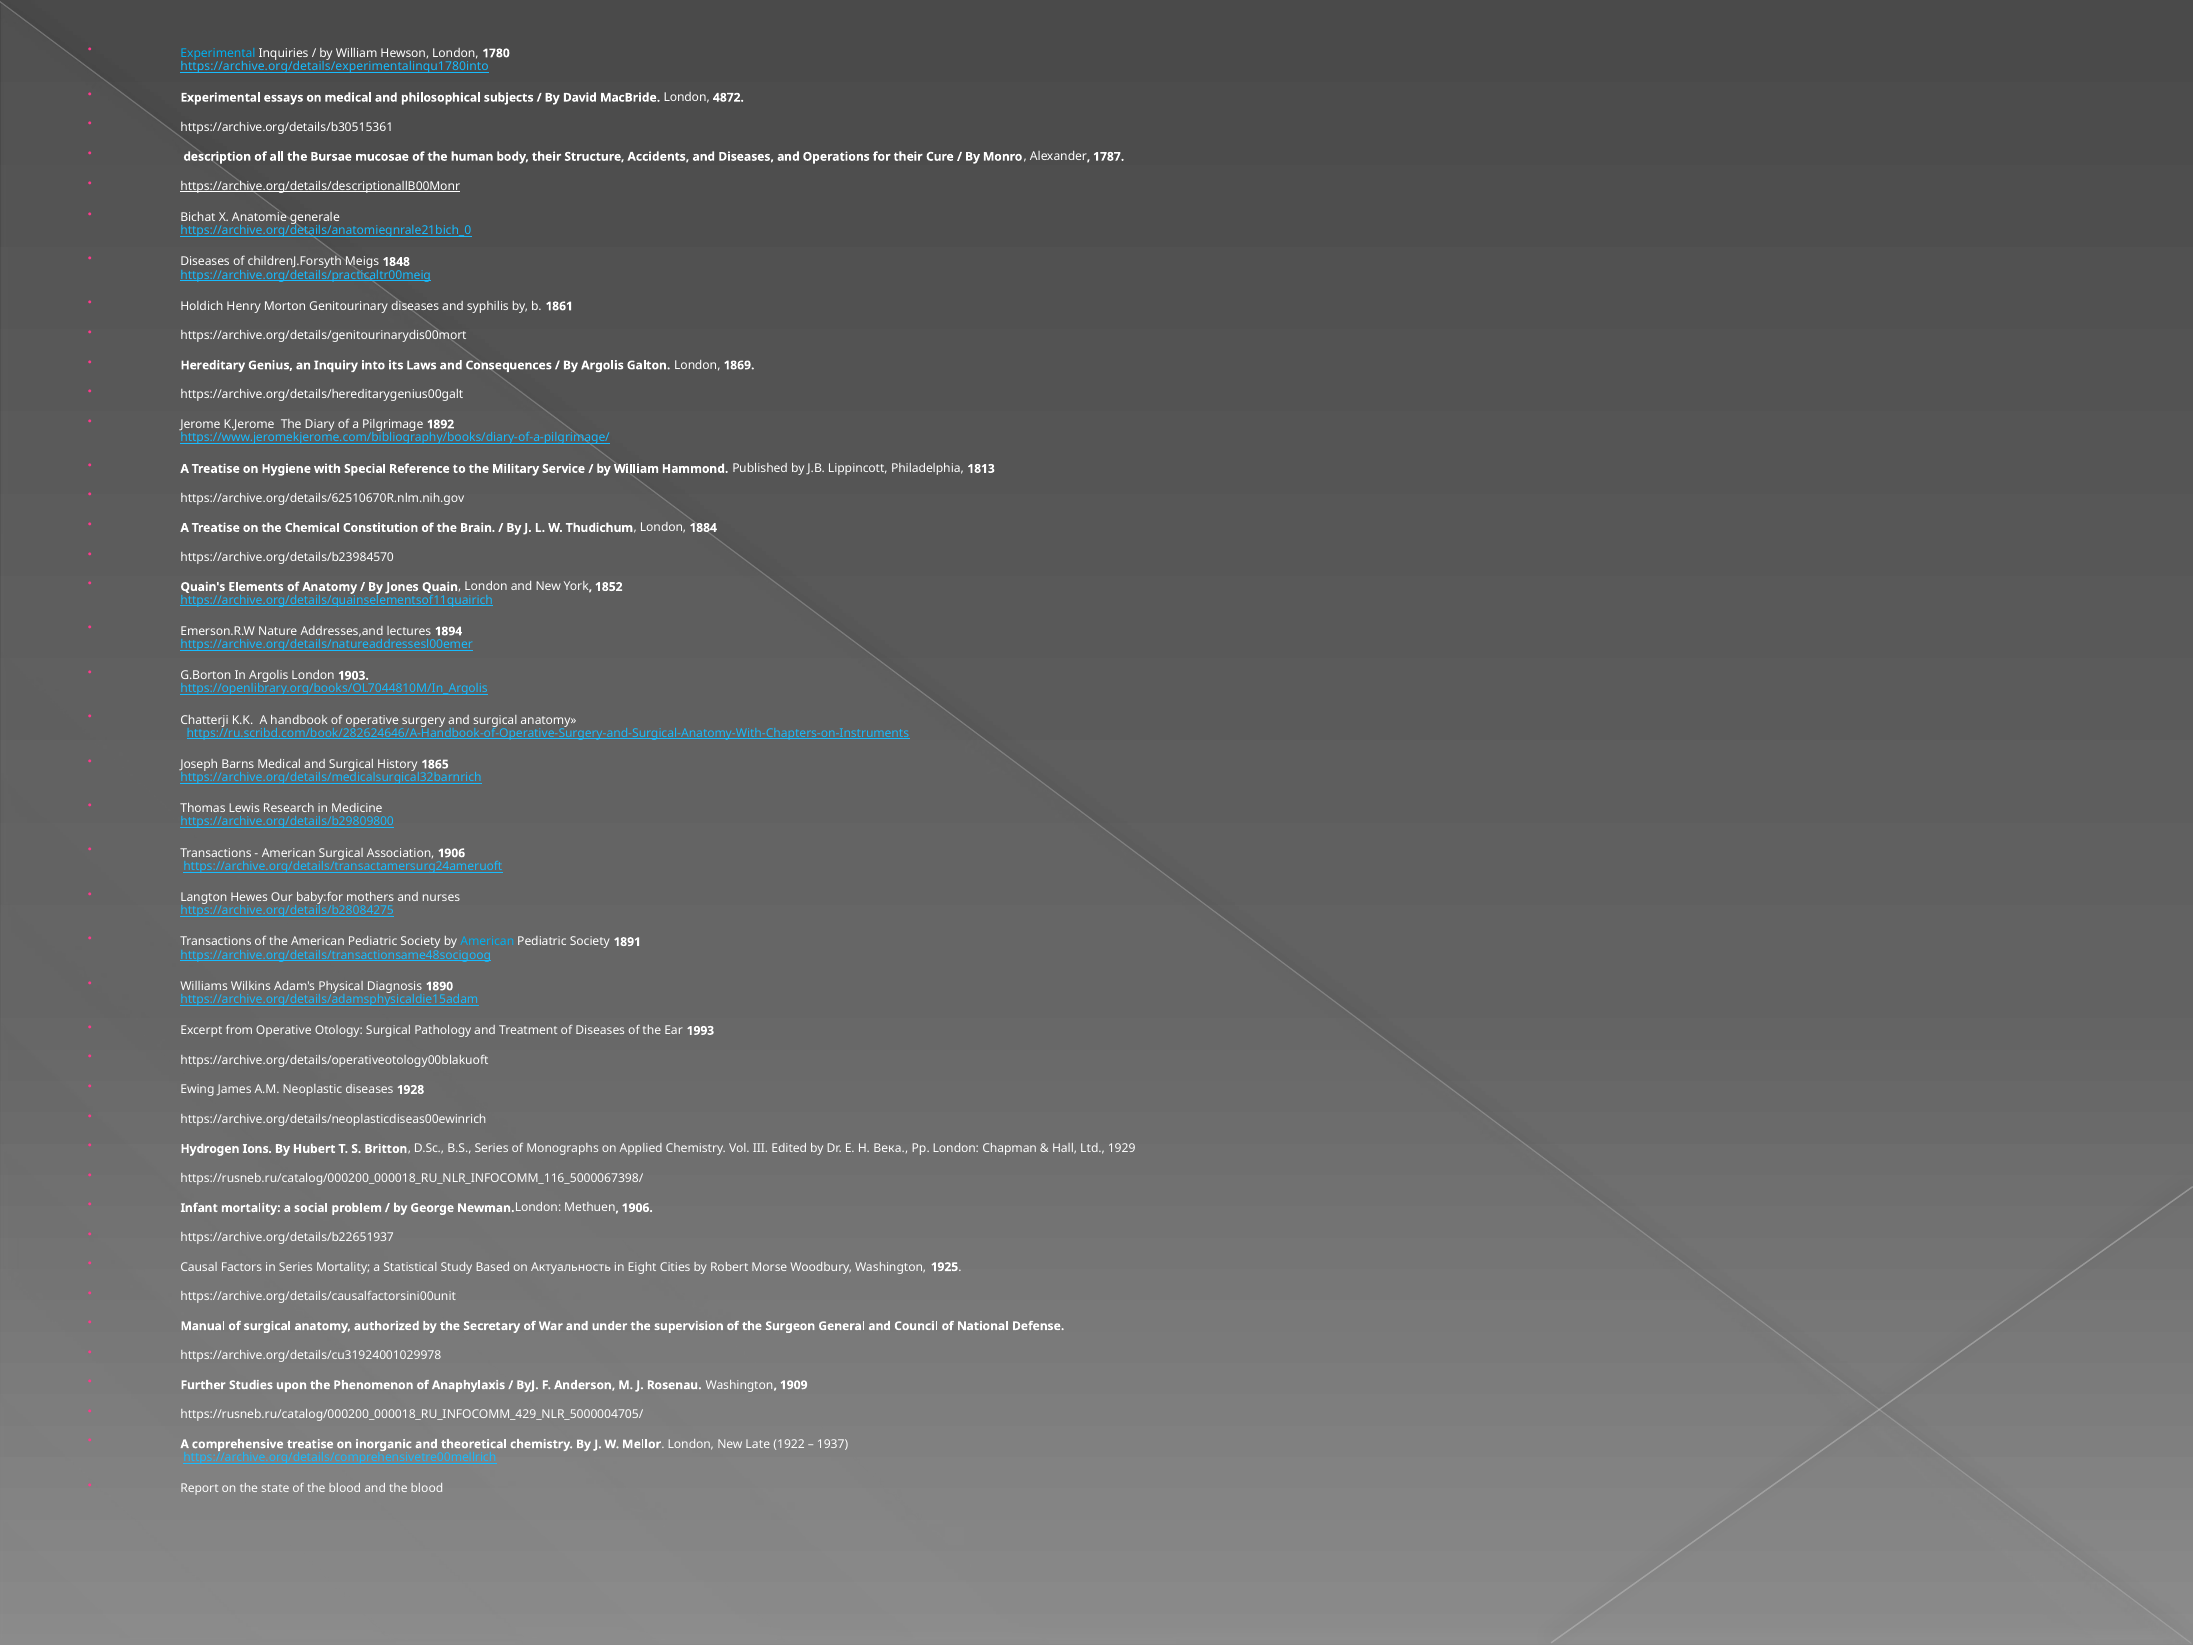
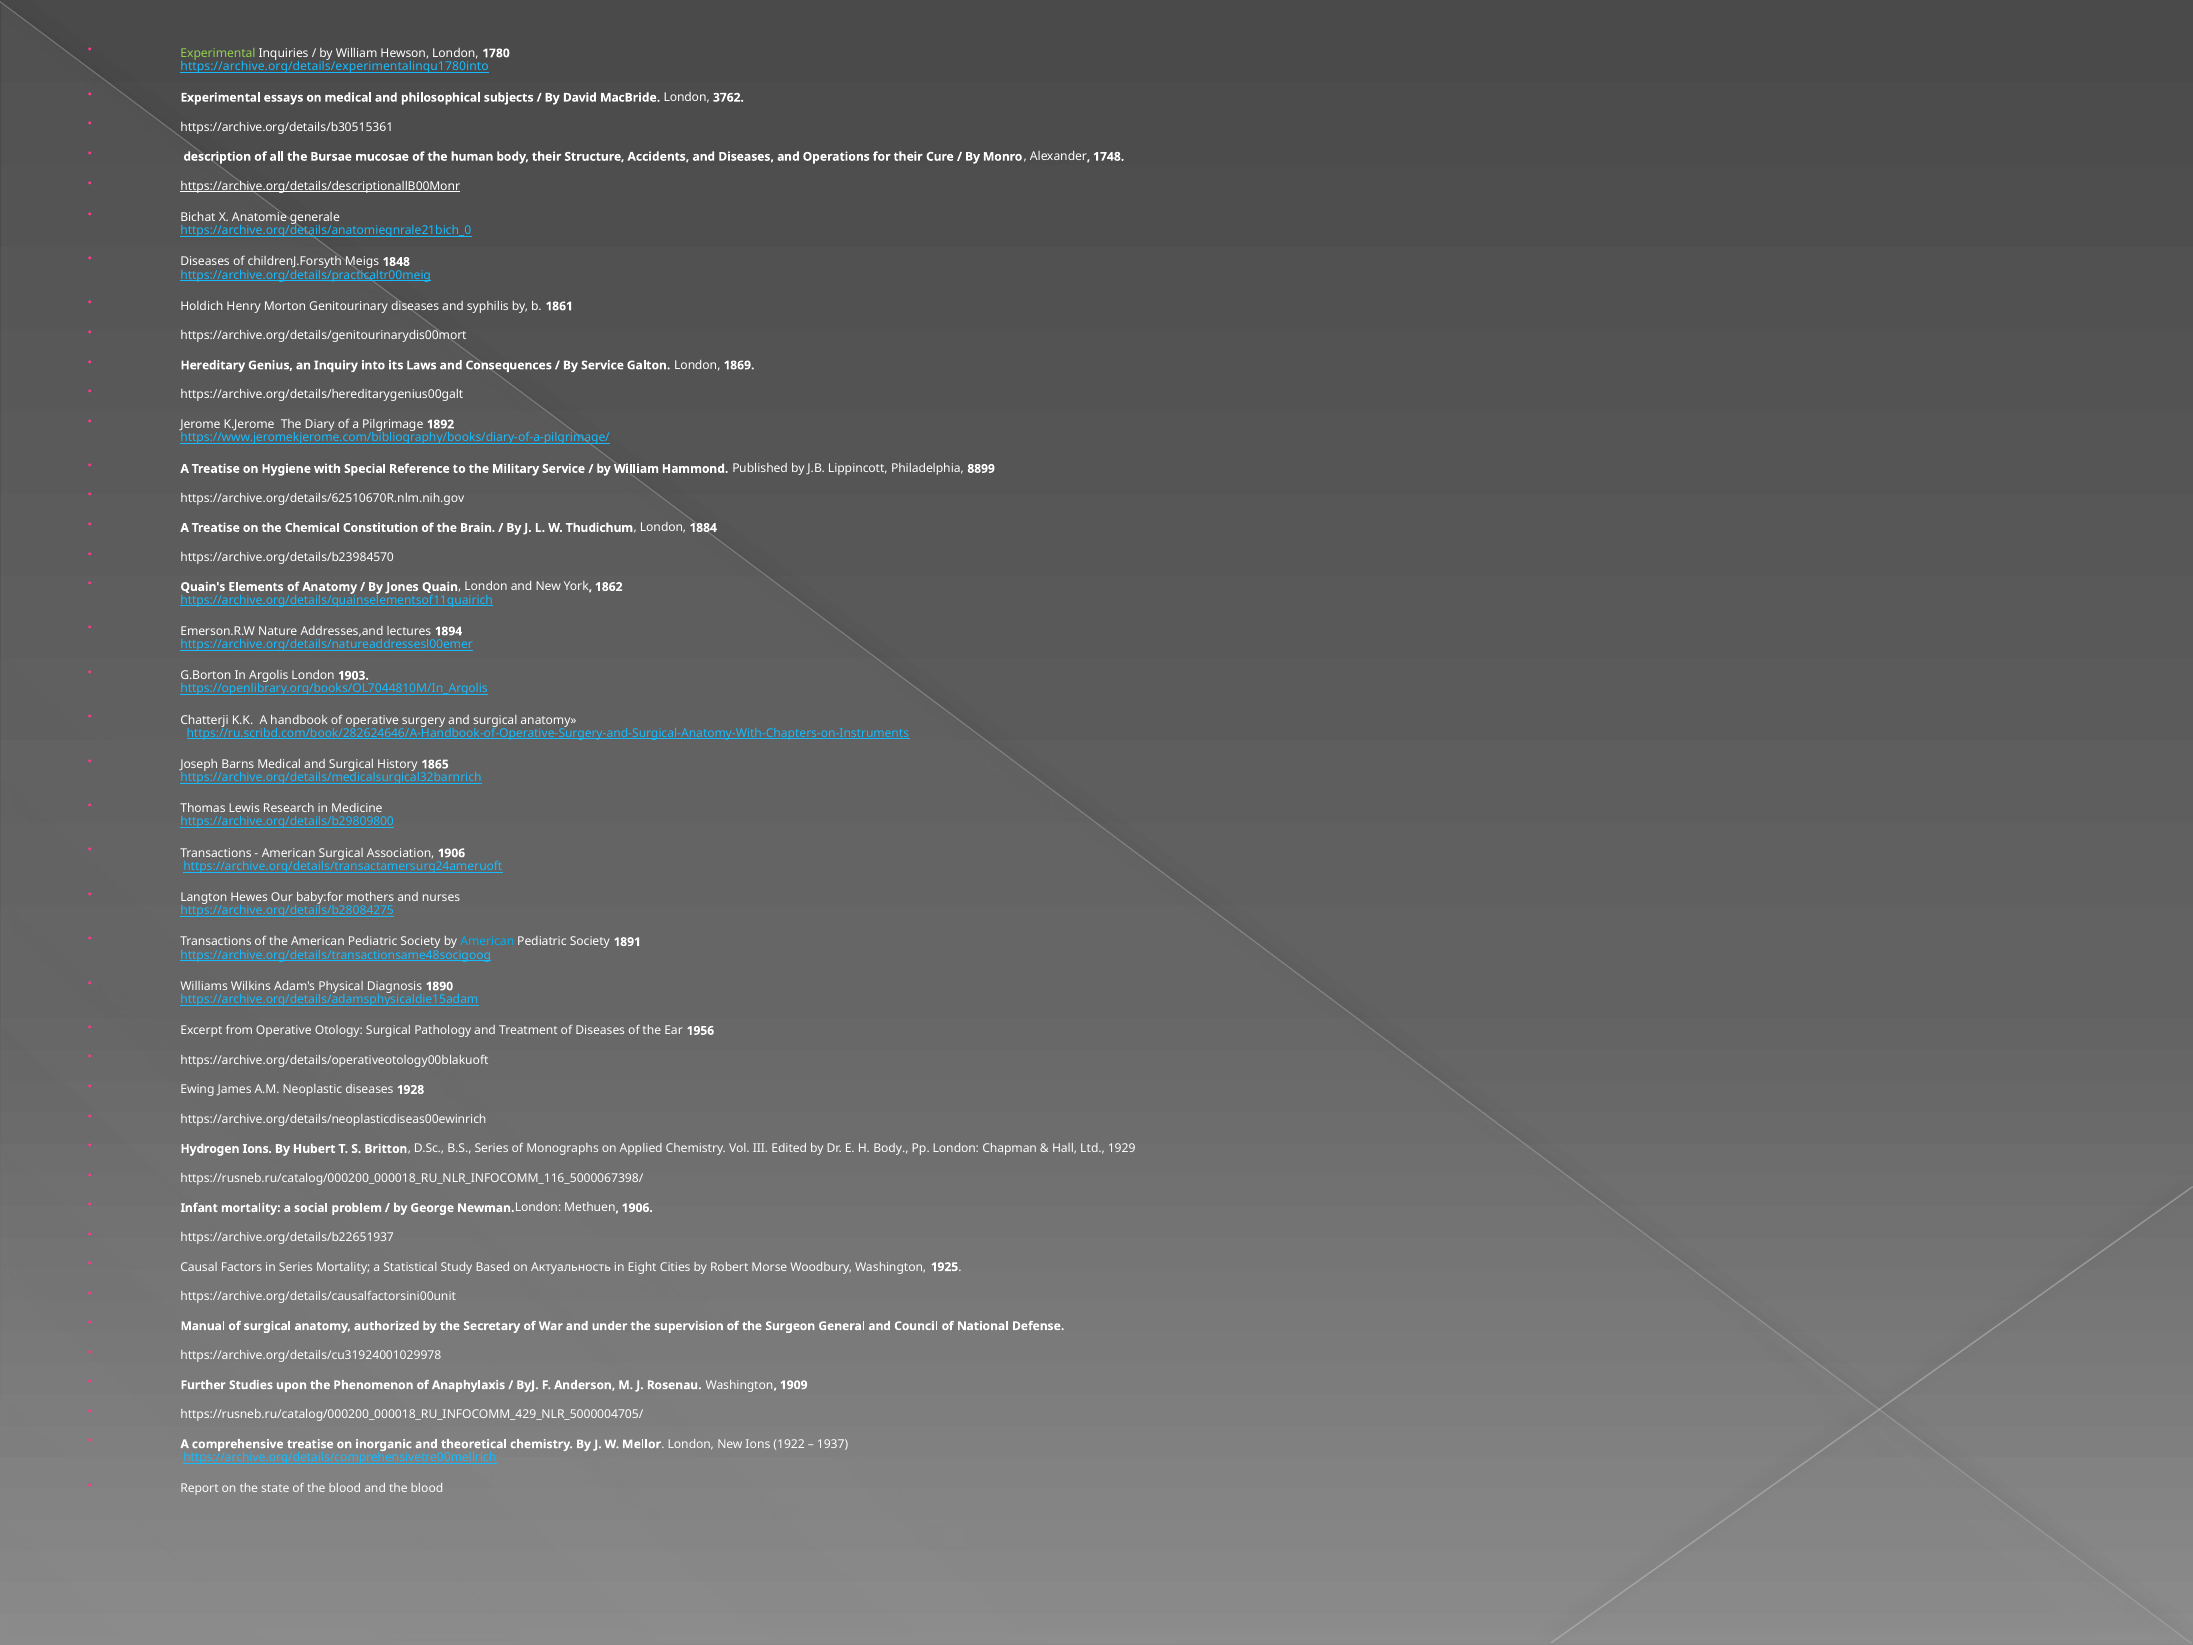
Experimental at (218, 53) colour: light blue -> light green
4872: 4872 -> 3762
1787: 1787 -> 1748
By Argolis: Argolis -> Service
1813: 1813 -> 8899
1852: 1852 -> 1862
1993: 1993 -> 1956
H Века: Века -> Body
New Late: Late -> Ions
